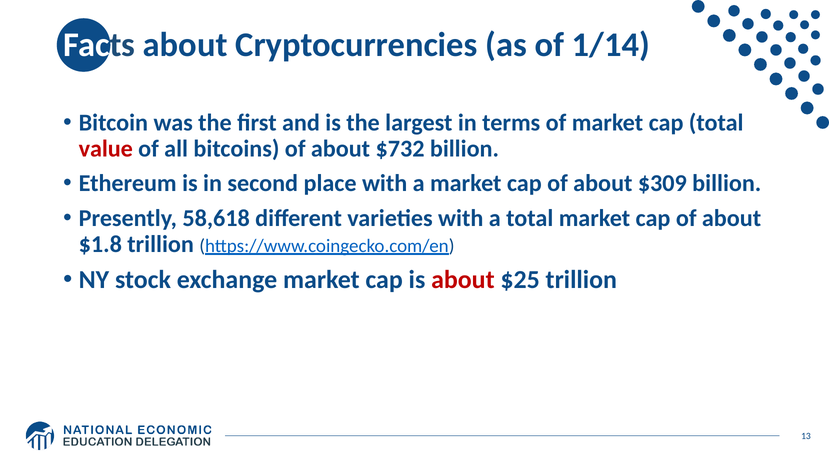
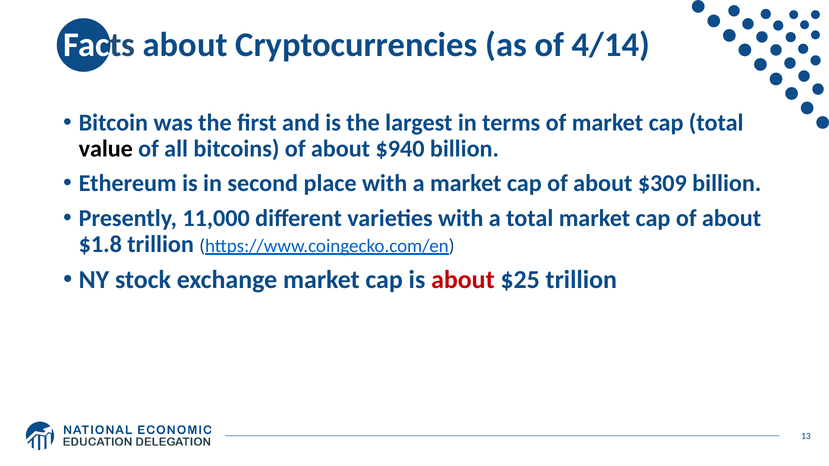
1/14: 1/14 -> 4/14
value colour: red -> black
$732: $732 -> $940
58,618: 58,618 -> 11,000
